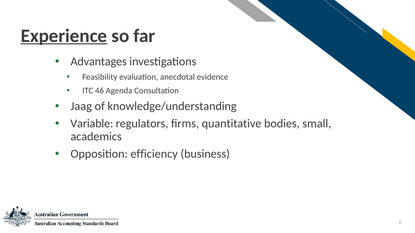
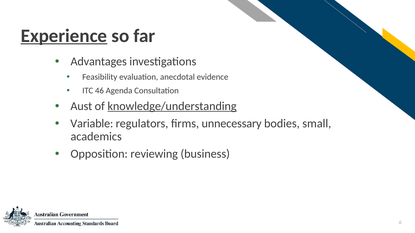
Jaag: Jaag -> Aust
knowledge/understanding underline: none -> present
quantitative: quantitative -> unnecessary
efficiency: efficiency -> reviewing
